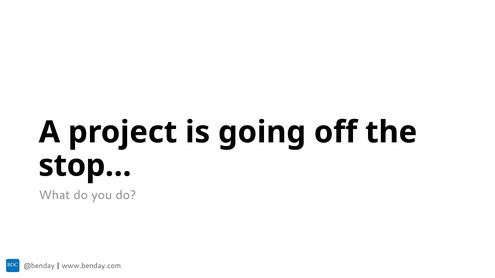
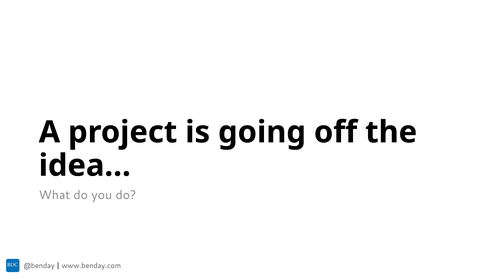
stop…: stop… -> idea…
